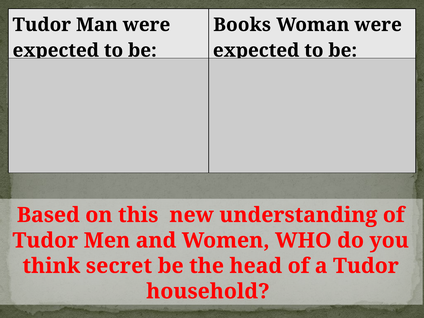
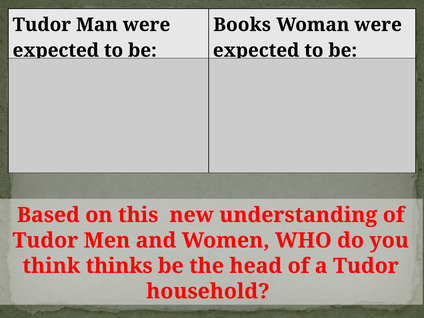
secret: secret -> thinks
